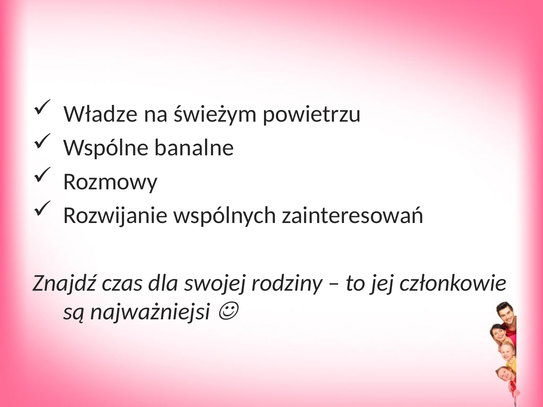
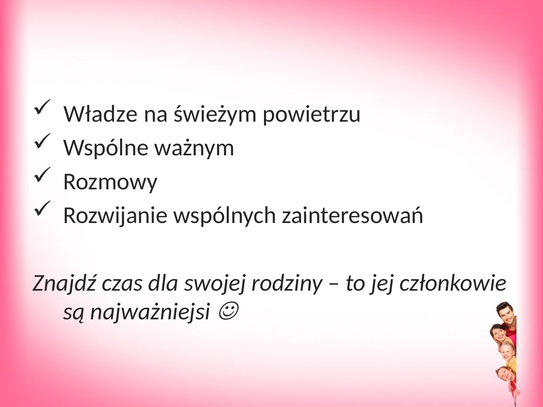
banalne: banalne -> ważnym
